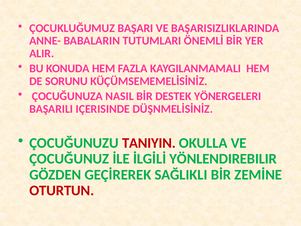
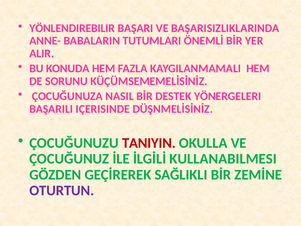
ÇOCUKLUĞUMUZ: ÇOCUKLUĞUMUZ -> YÖNLENDIREBILIR
YÖNLENDIREBILIR: YÖNLENDIREBILIR -> KULLANABILMESI
OTURTUN colour: red -> purple
